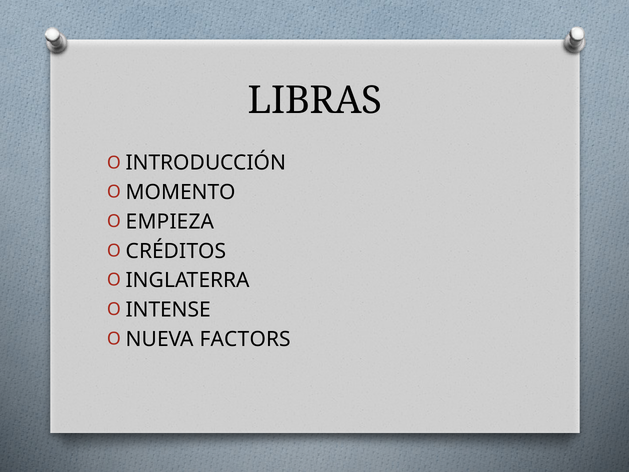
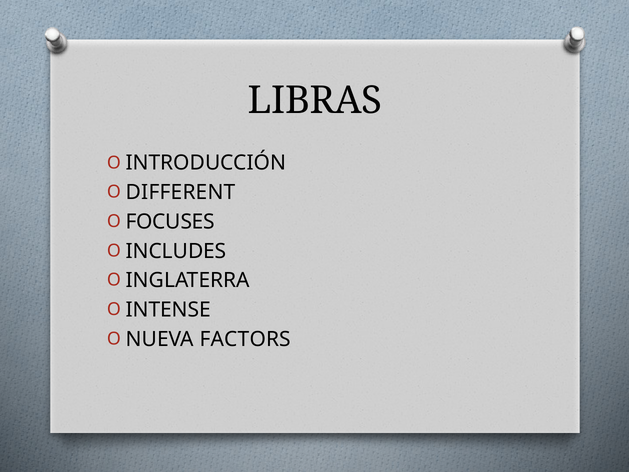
MOMENTO: MOMENTO -> DIFFERENT
EMPIEZA: EMPIEZA -> FOCUSES
CRÉDITOS: CRÉDITOS -> INCLUDES
